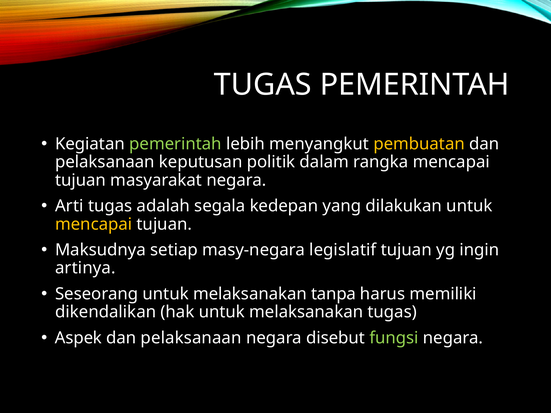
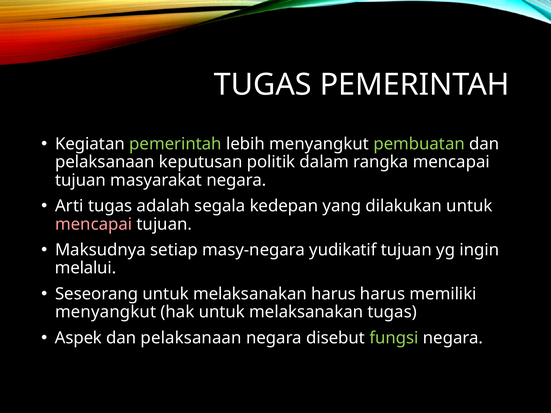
pembuatan colour: yellow -> light green
mencapai at (94, 224) colour: yellow -> pink
legislatif: legislatif -> yudikatif
artinya: artinya -> melalui
melaksanakan tanpa: tanpa -> harus
dikendalikan at (106, 312): dikendalikan -> menyangkut
